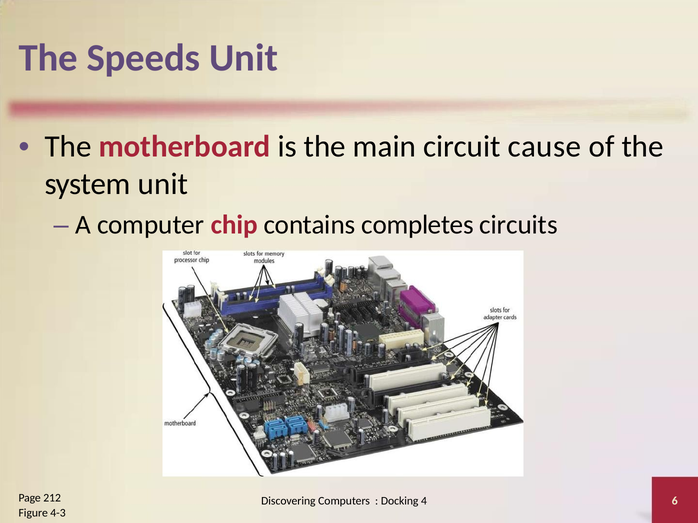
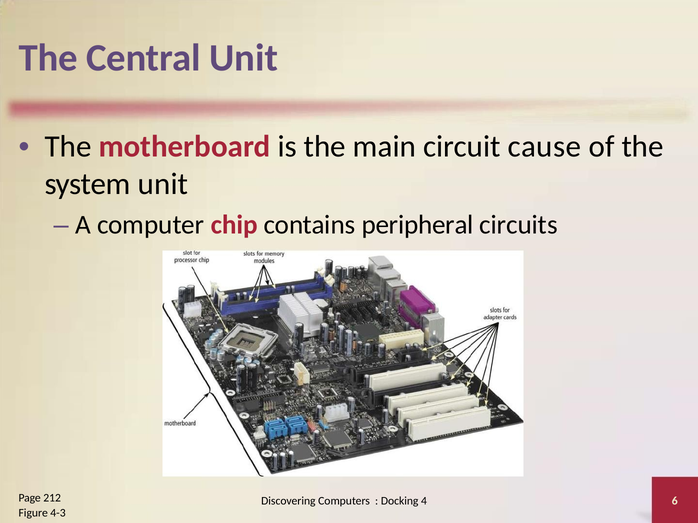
Speeds: Speeds -> Central
completes: completes -> peripheral
